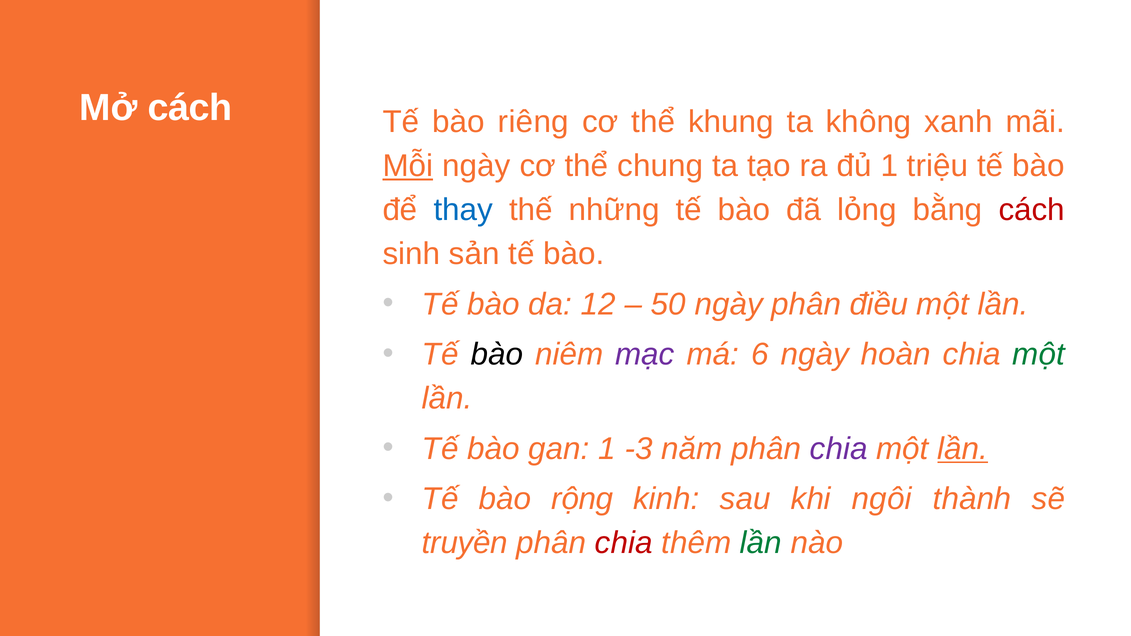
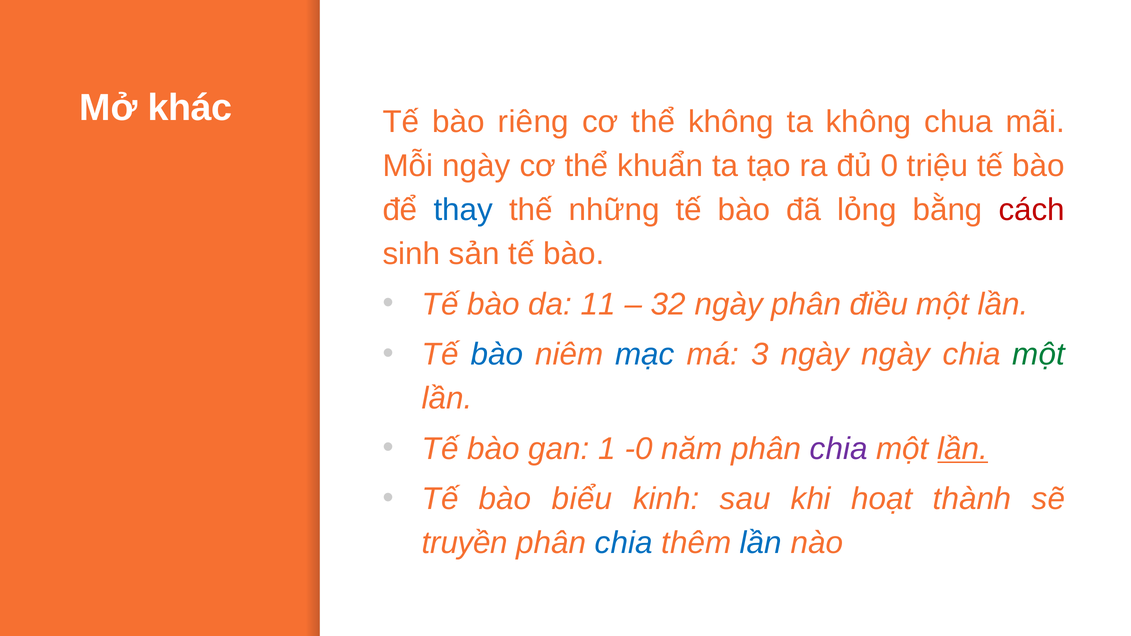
Mở cách: cách -> khác
thể khung: khung -> không
xanh: xanh -> chua
Mỗi underline: present -> none
chung: chung -> khuẩn
đủ 1: 1 -> 0
12: 12 -> 11
50: 50 -> 32
bào at (497, 355) colour: black -> blue
mạc colour: purple -> blue
6: 6 -> 3
ngày hoàn: hoàn -> ngày
-3: -3 -> -0
rộng: rộng -> biểu
ngôi: ngôi -> hoạt
chia at (624, 543) colour: red -> blue
lần at (761, 543) colour: green -> blue
